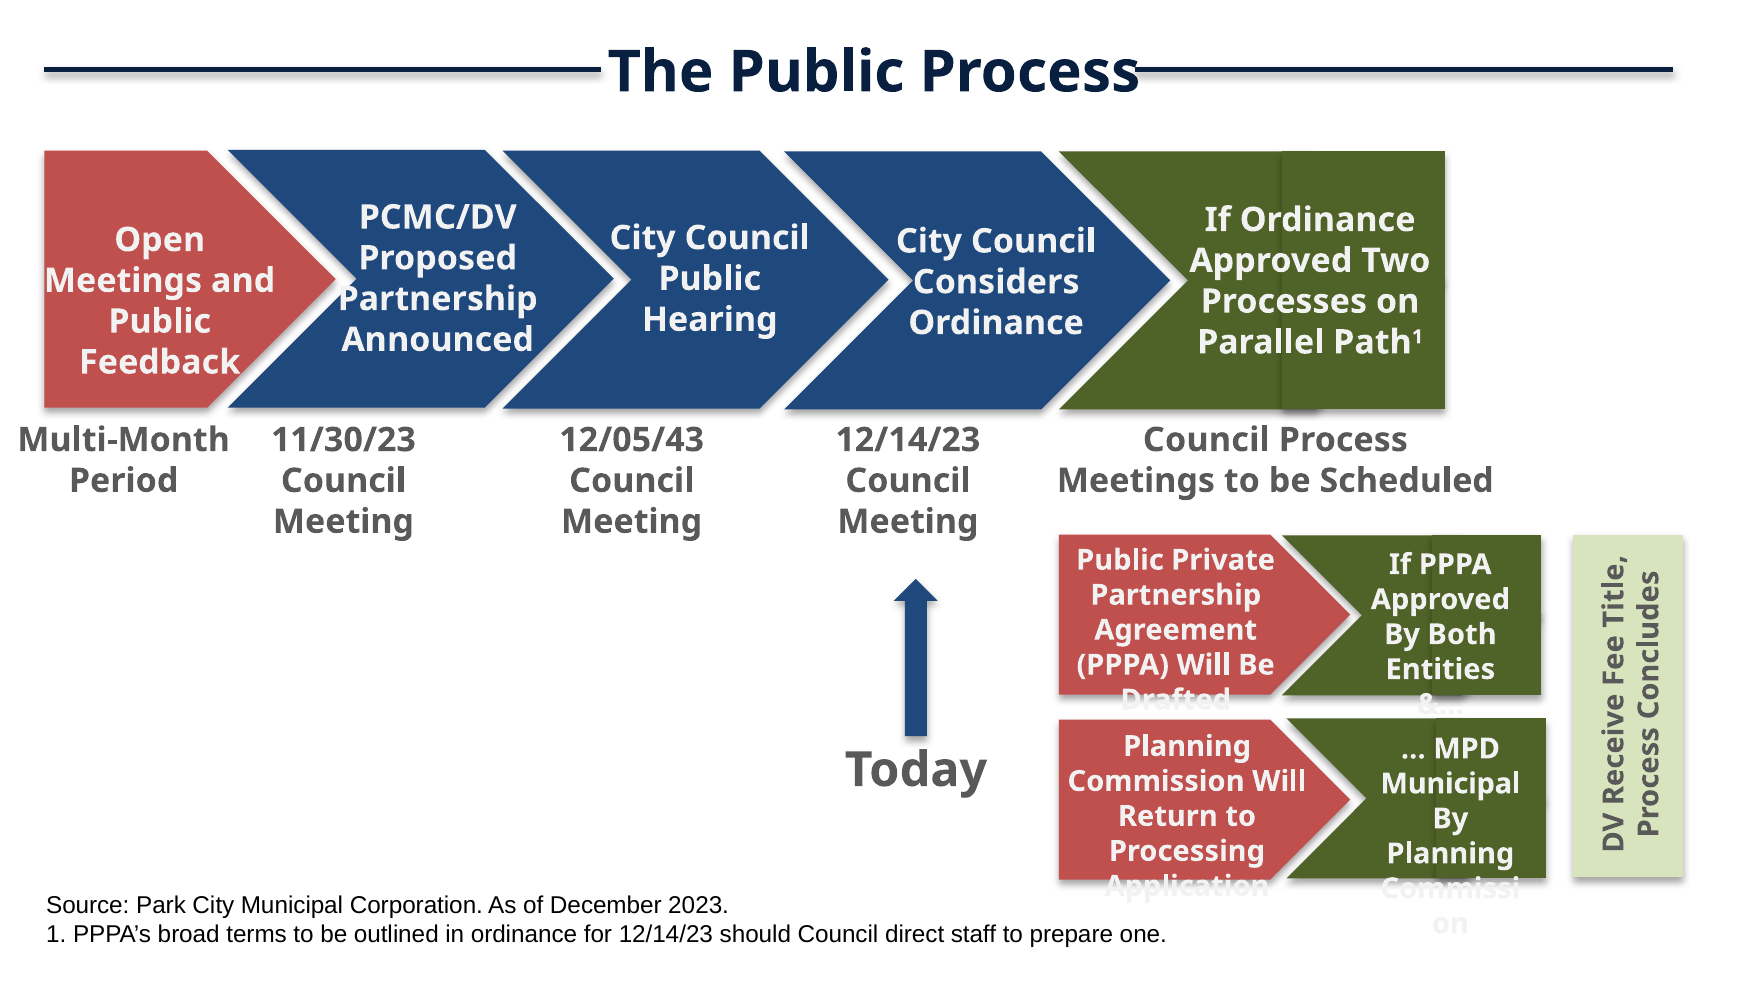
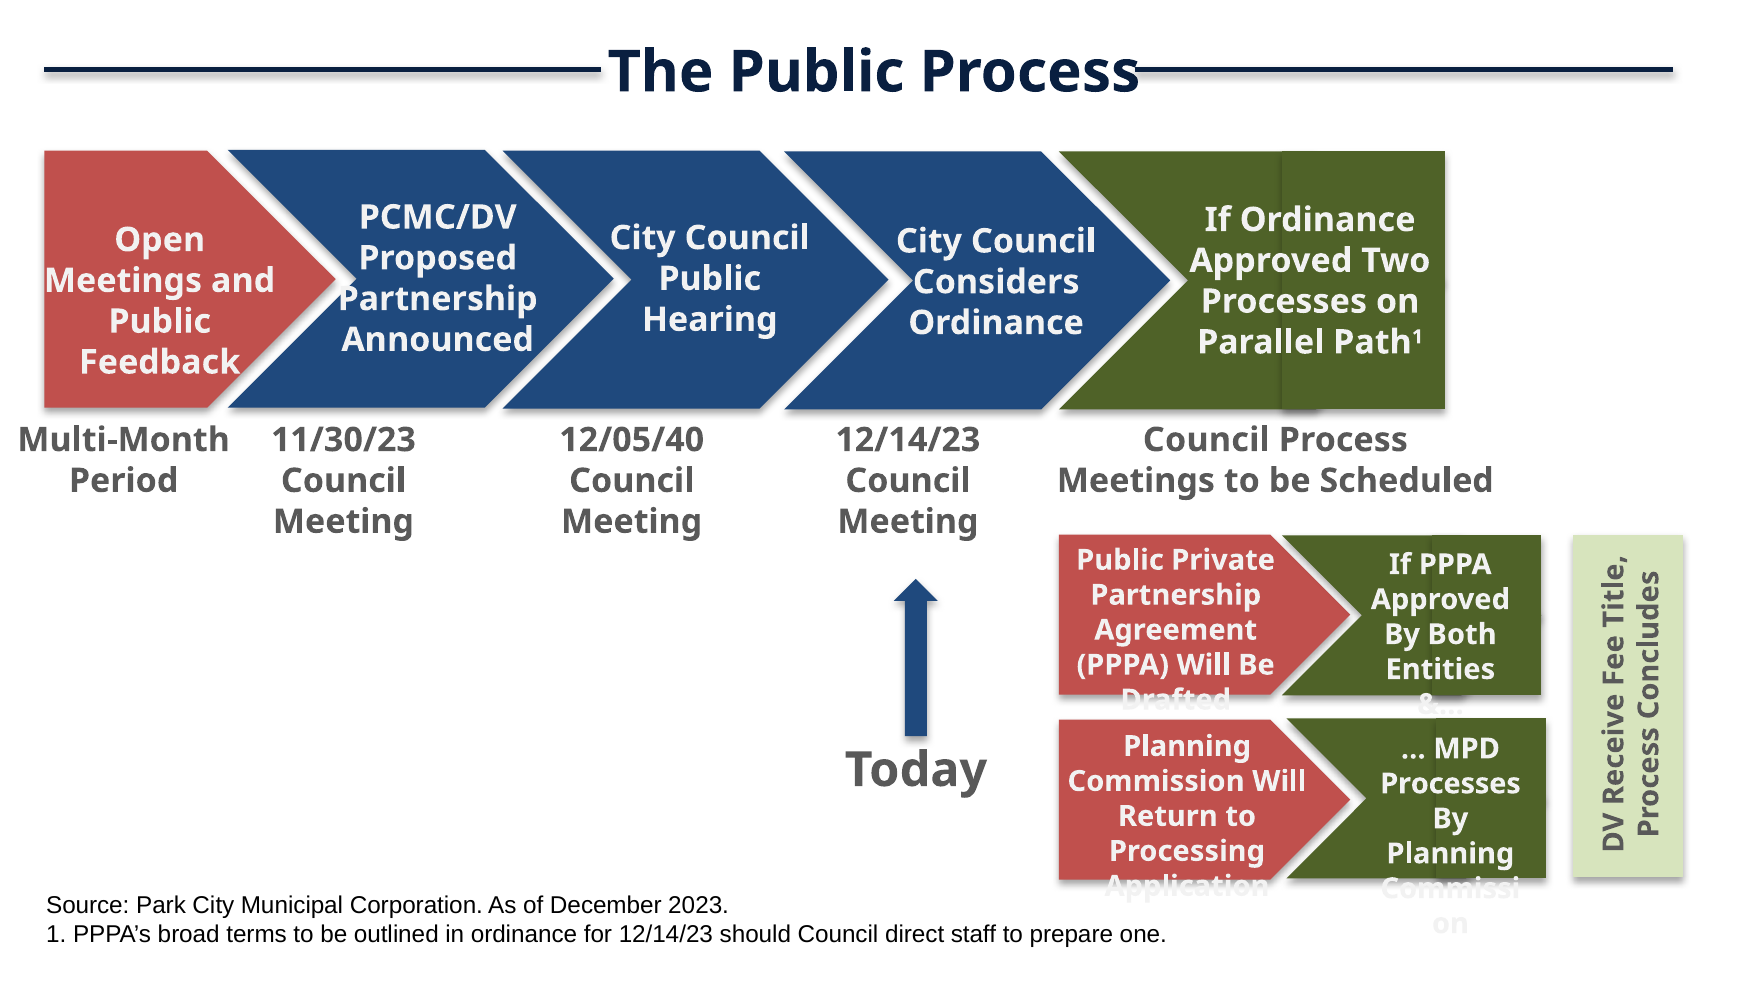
12/05/43: 12/05/43 -> 12/05/40
Municipal at (1451, 784): Municipal -> Processes
